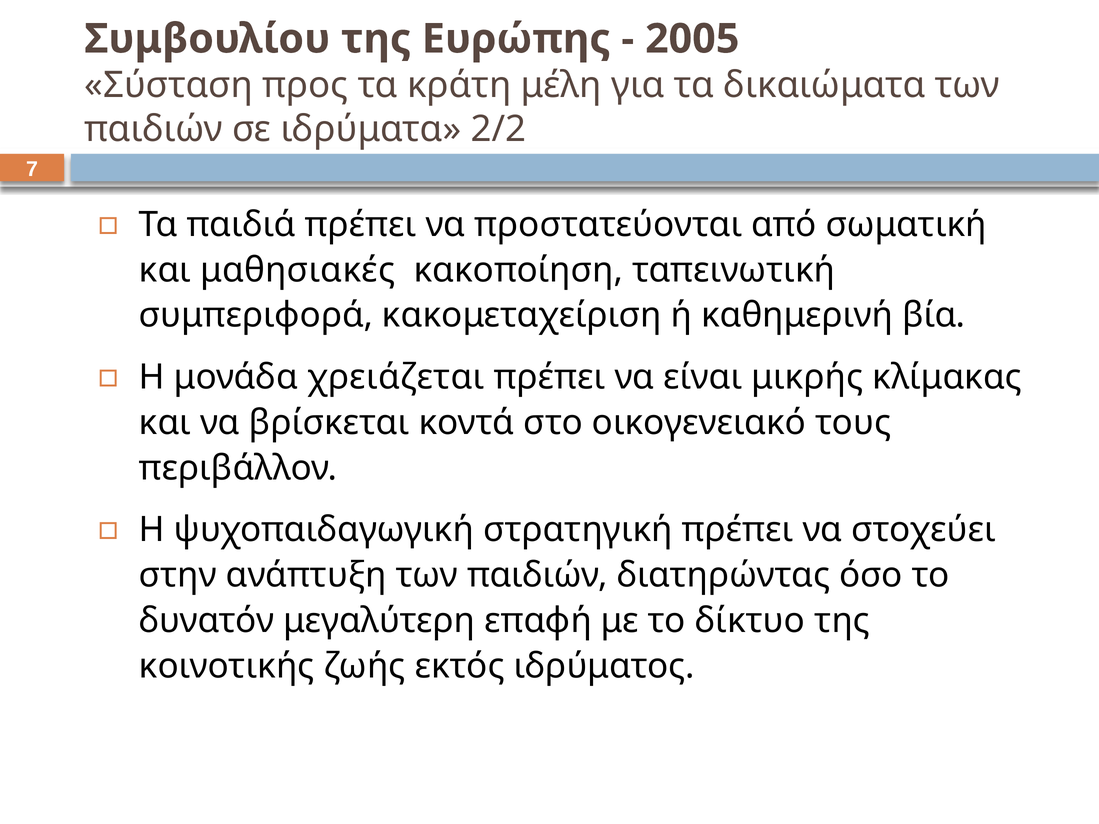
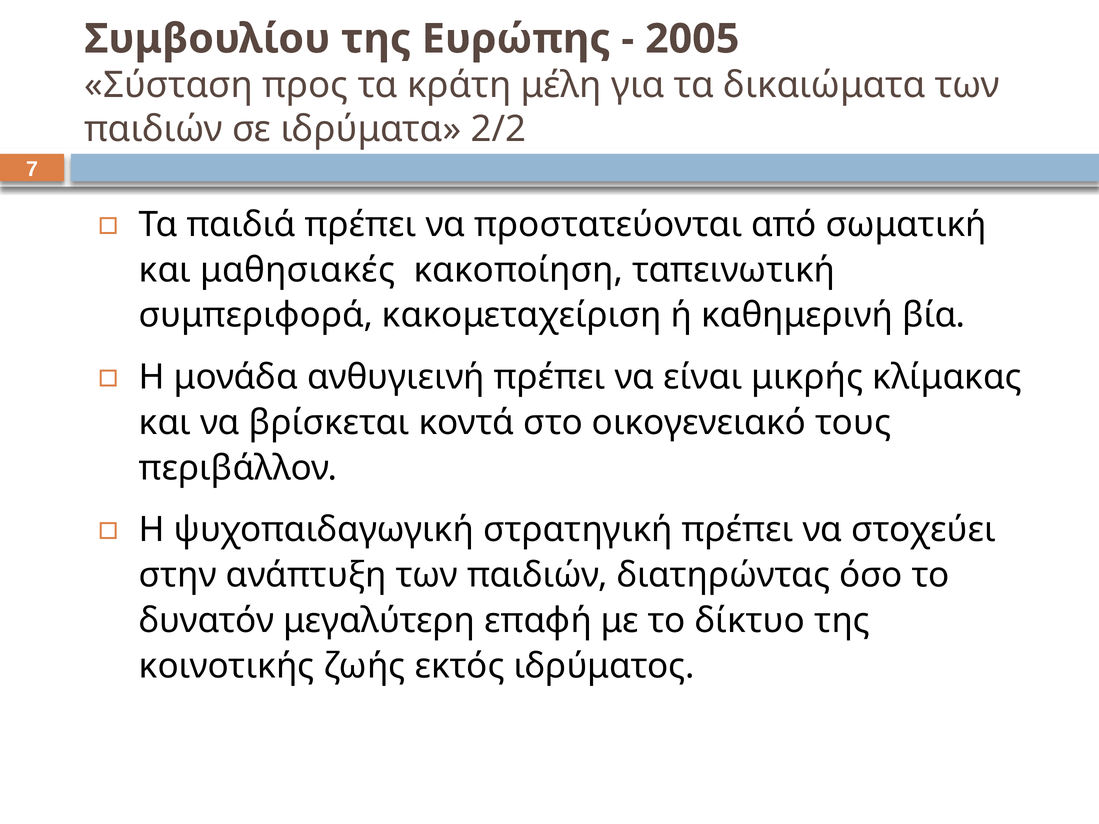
χρειάζεται: χρειάζεται -> ανθυγιεινή
